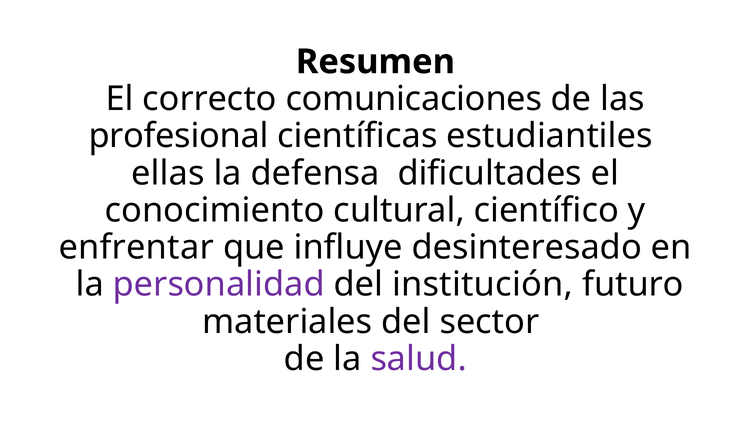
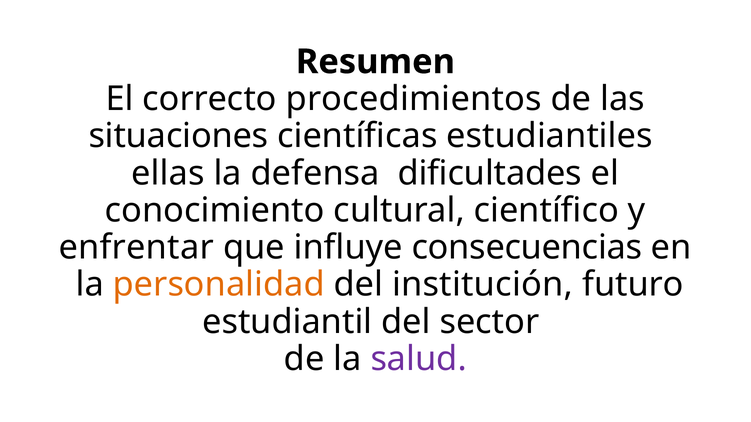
comunicaciones: comunicaciones -> procedimientos
profesional: profesional -> situaciones
desinteresado: desinteresado -> consecuencias
personalidad colour: purple -> orange
materiales: materiales -> estudiantil
